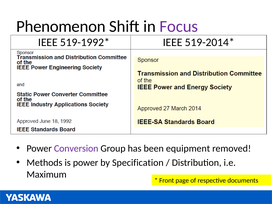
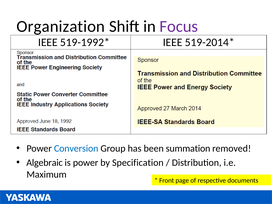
Phenomenon: Phenomenon -> Organization
Conversion colour: purple -> blue
equipment: equipment -> summation
Methods: Methods -> Algebraic
